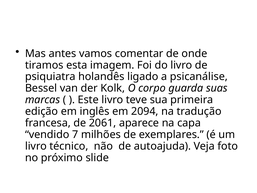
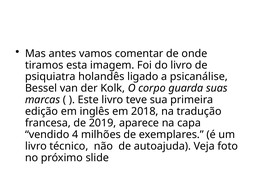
2094: 2094 -> 2018
2061: 2061 -> 2019
7: 7 -> 4
